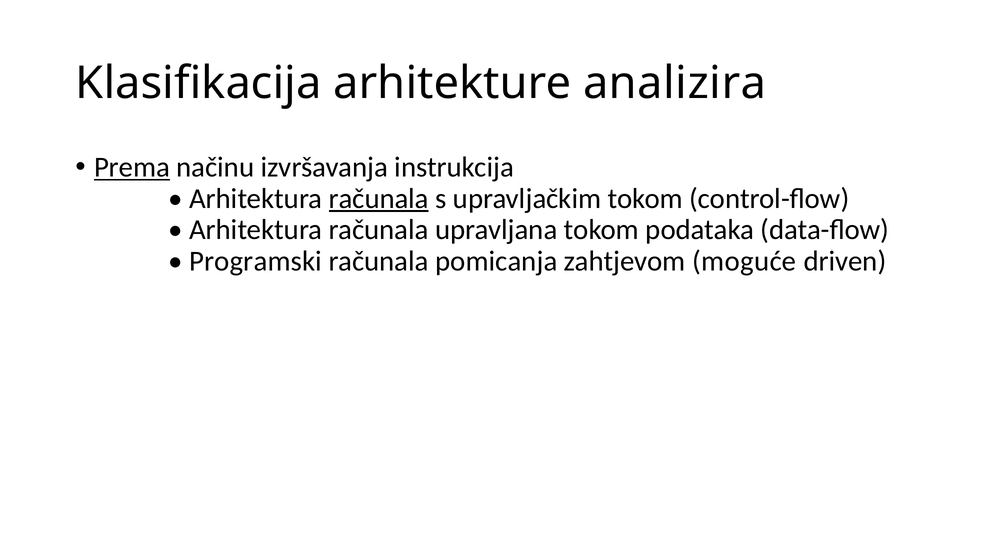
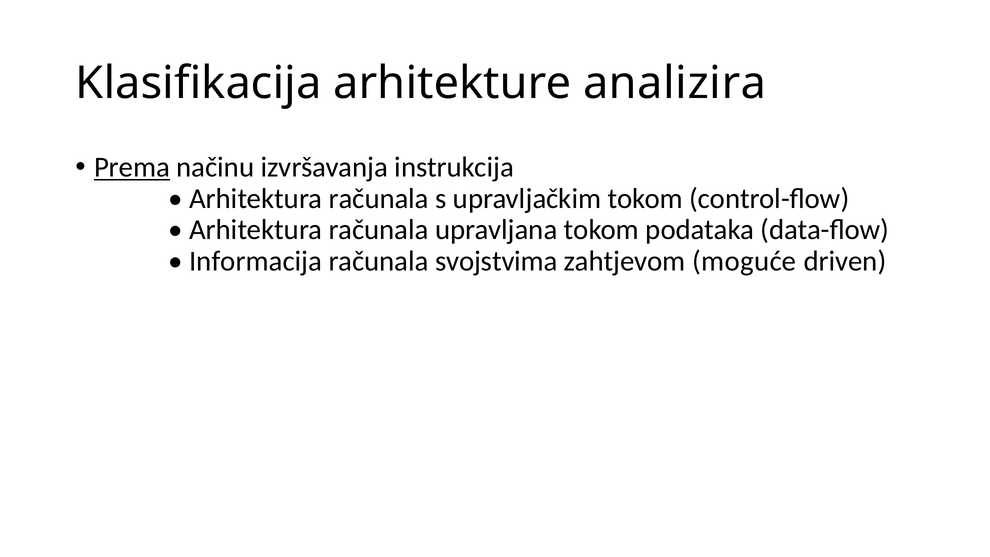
računala at (379, 199) underline: present -> none
Programski: Programski -> Informacija
pomicanja: pomicanja -> svojstvima
